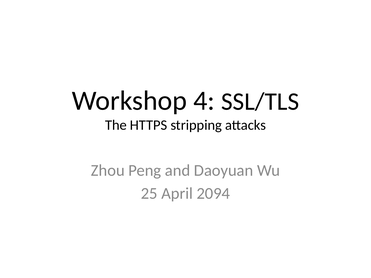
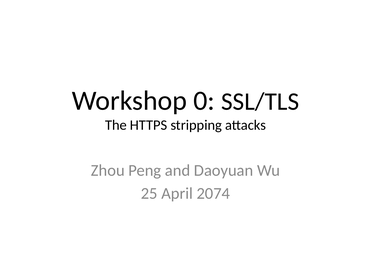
4: 4 -> 0
2094: 2094 -> 2074
